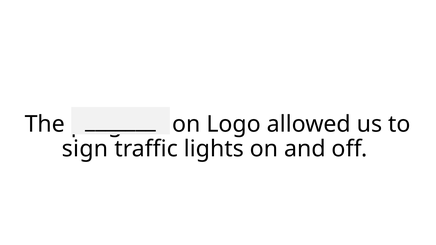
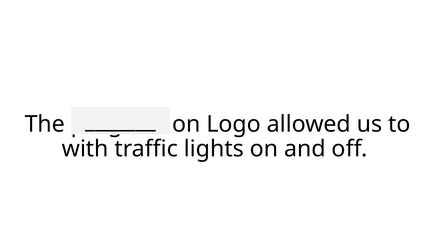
sign: sign -> with
